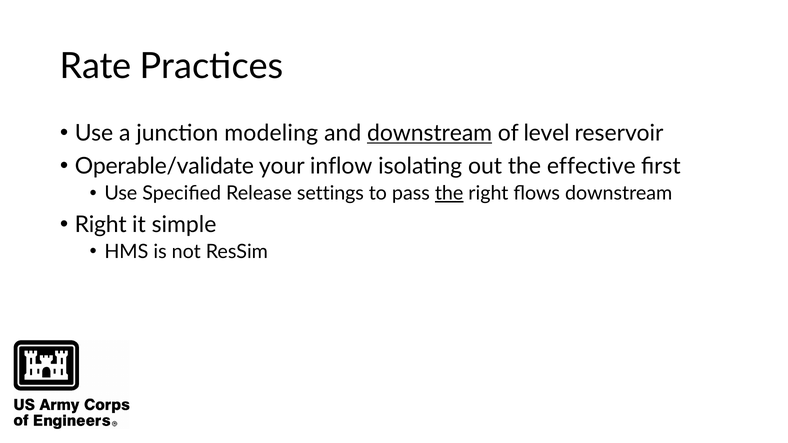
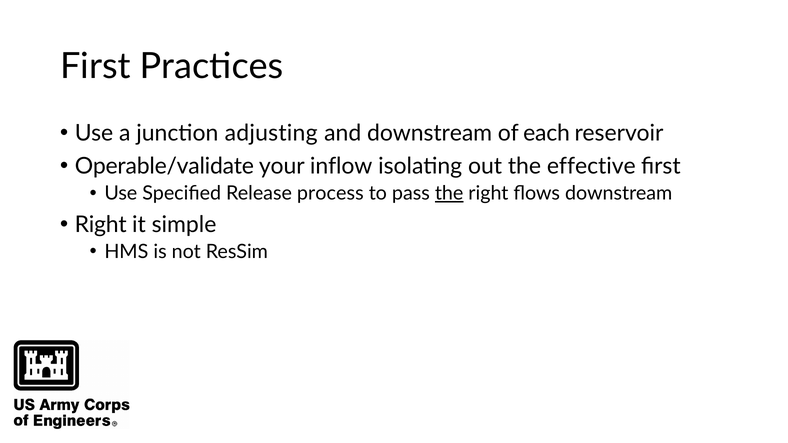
Rate at (96, 66): Rate -> First
modeling: modeling -> adjusting
downstream at (430, 133) underline: present -> none
level: level -> each
settings: settings -> process
